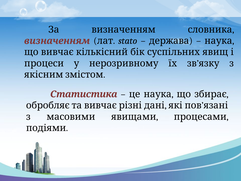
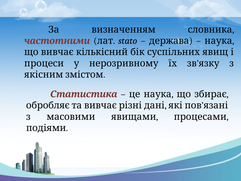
визначенням at (57, 41): визначенням -> частотними
